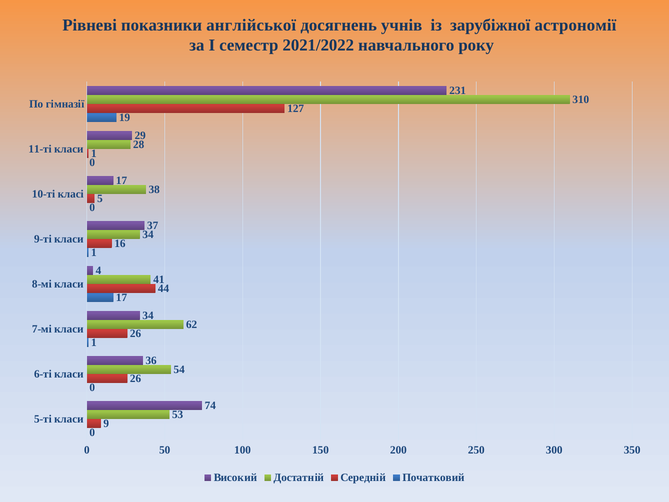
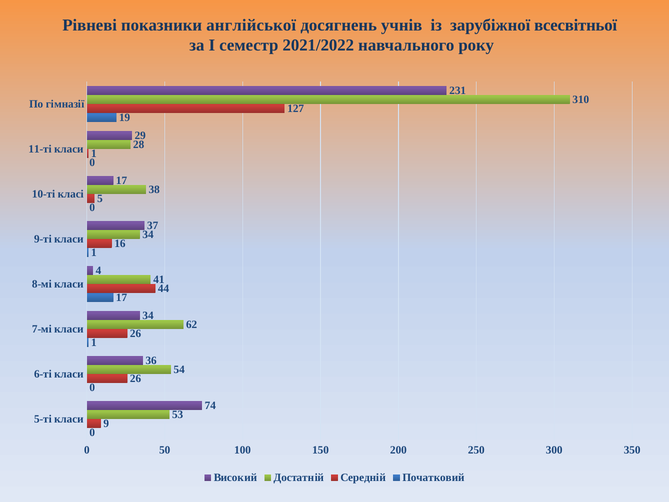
астрономії: астрономії -> всесвітньої
